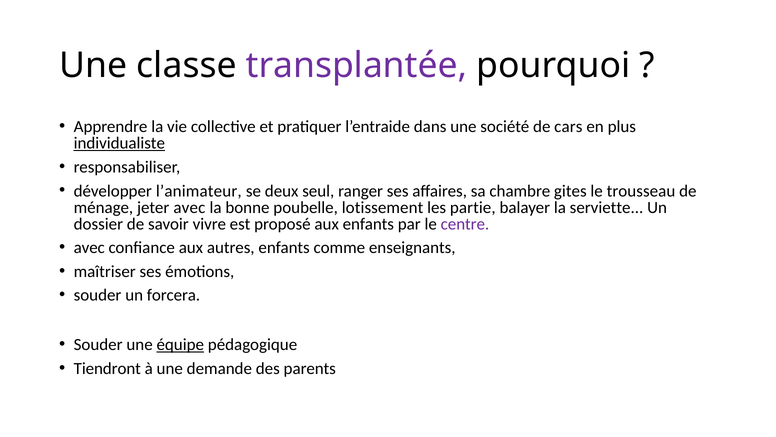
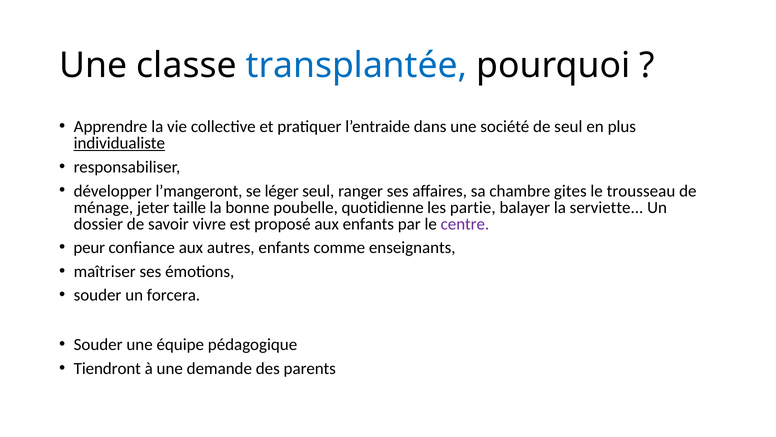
transplantée colour: purple -> blue
de cars: cars -> seul
l’animateur: l’animateur -> l’mangeront
deux: deux -> léger
jeter avec: avec -> taille
lotissement: lotissement -> quotidienne
avec at (89, 247): avec -> peur
équipe underline: present -> none
